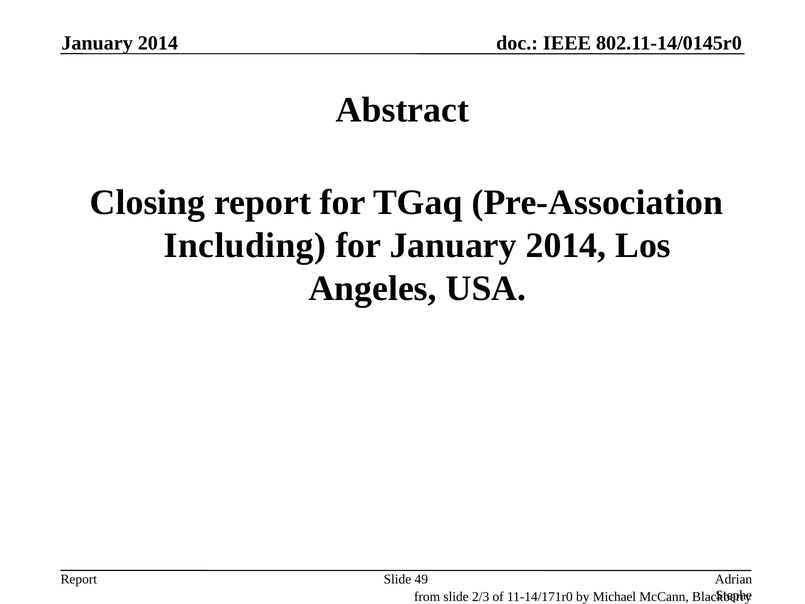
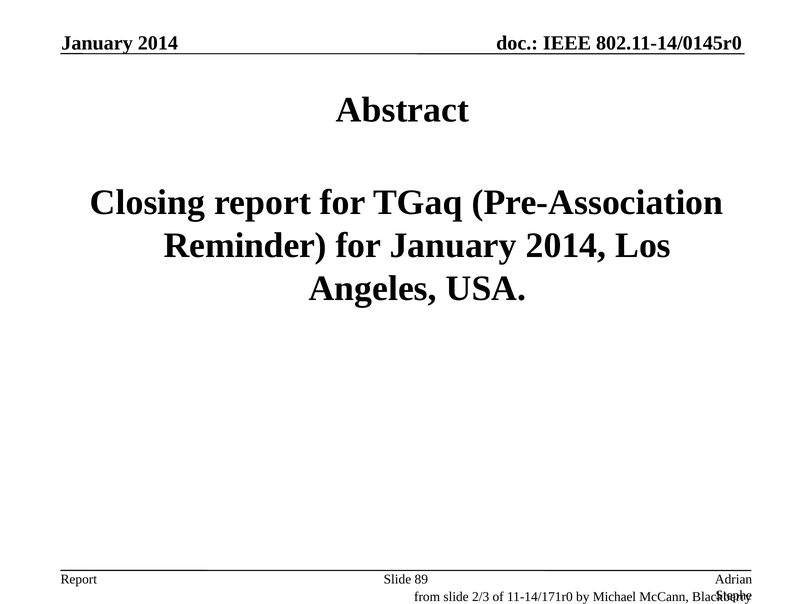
Including: Including -> Reminder
49: 49 -> 89
